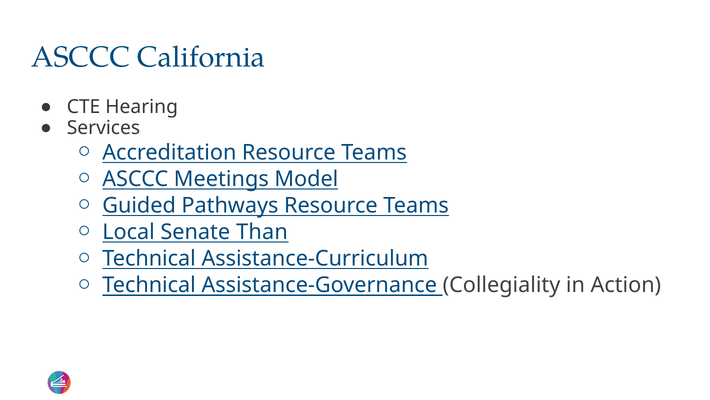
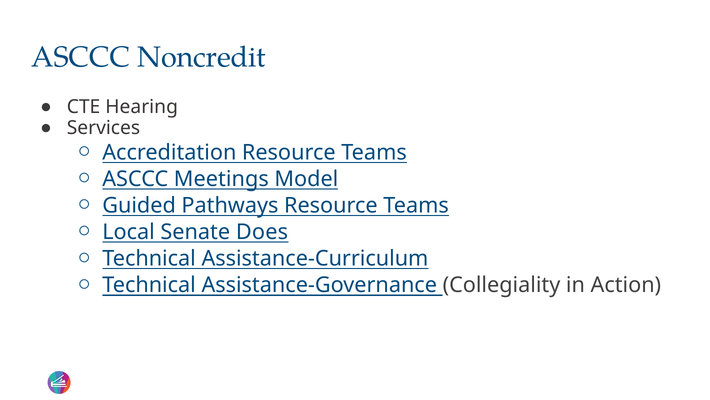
California: California -> Noncredit
Than: Than -> Does
